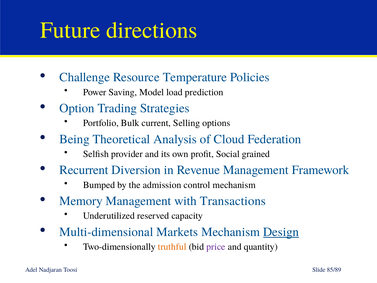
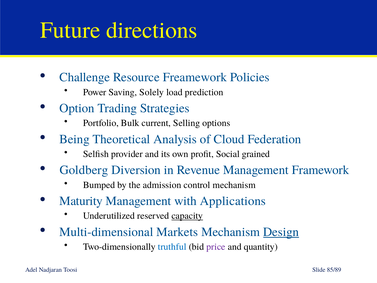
Temperature: Temperature -> Freamework
Model: Model -> Solely
Recurrent: Recurrent -> Goldberg
Memory: Memory -> Maturity
Transactions: Transactions -> Applications
capacity underline: none -> present
truthful colour: orange -> blue
